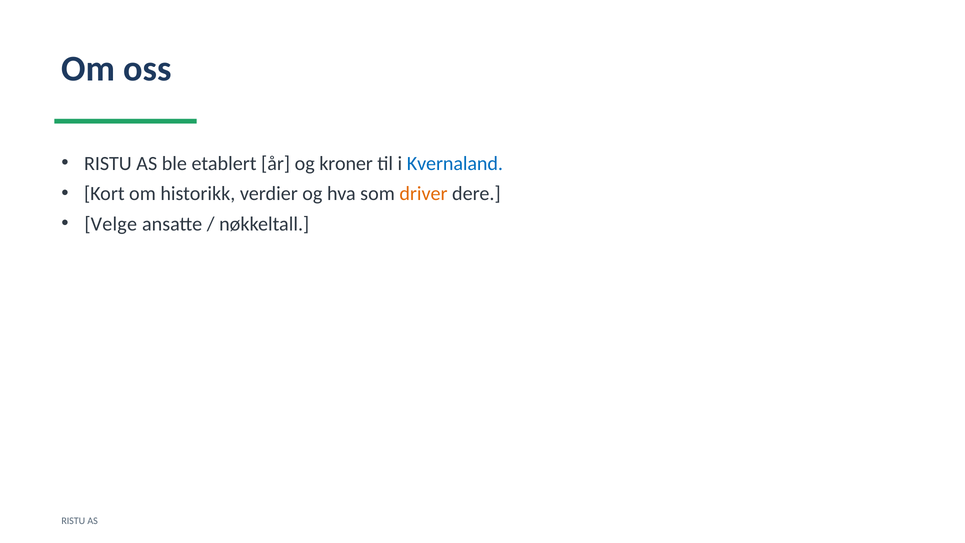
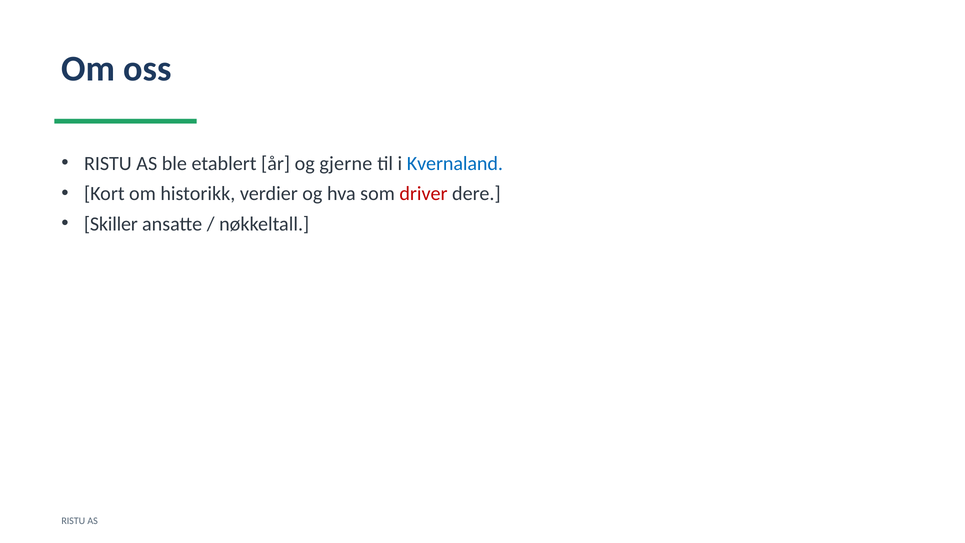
kroner: kroner -> gjerne
driver colour: orange -> red
Velge: Velge -> Skiller
